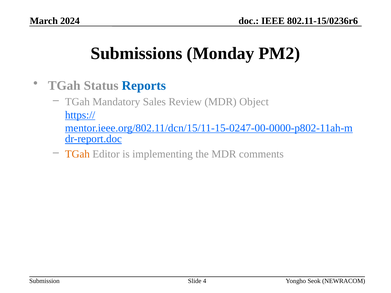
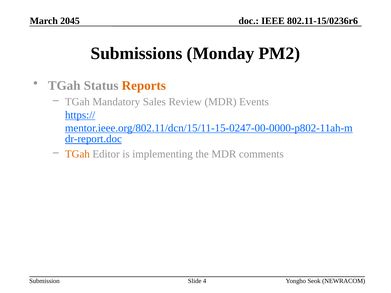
2024: 2024 -> 2045
Reports colour: blue -> orange
Object: Object -> Events
